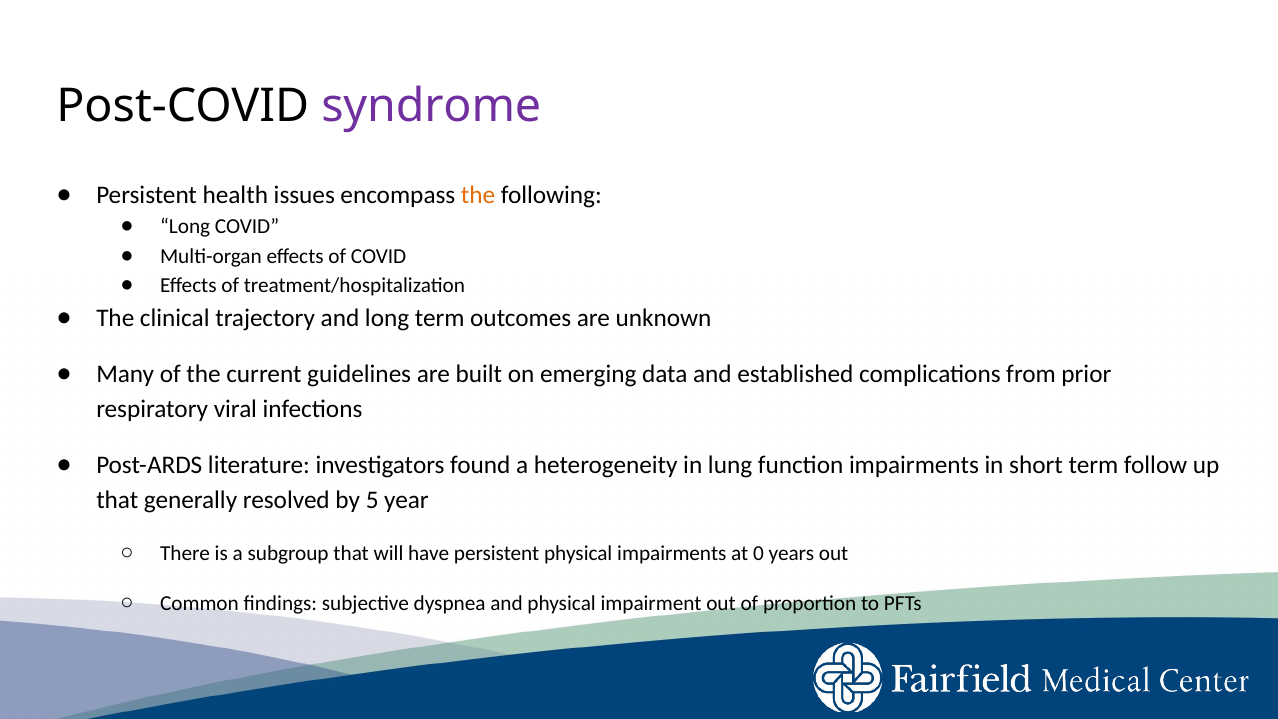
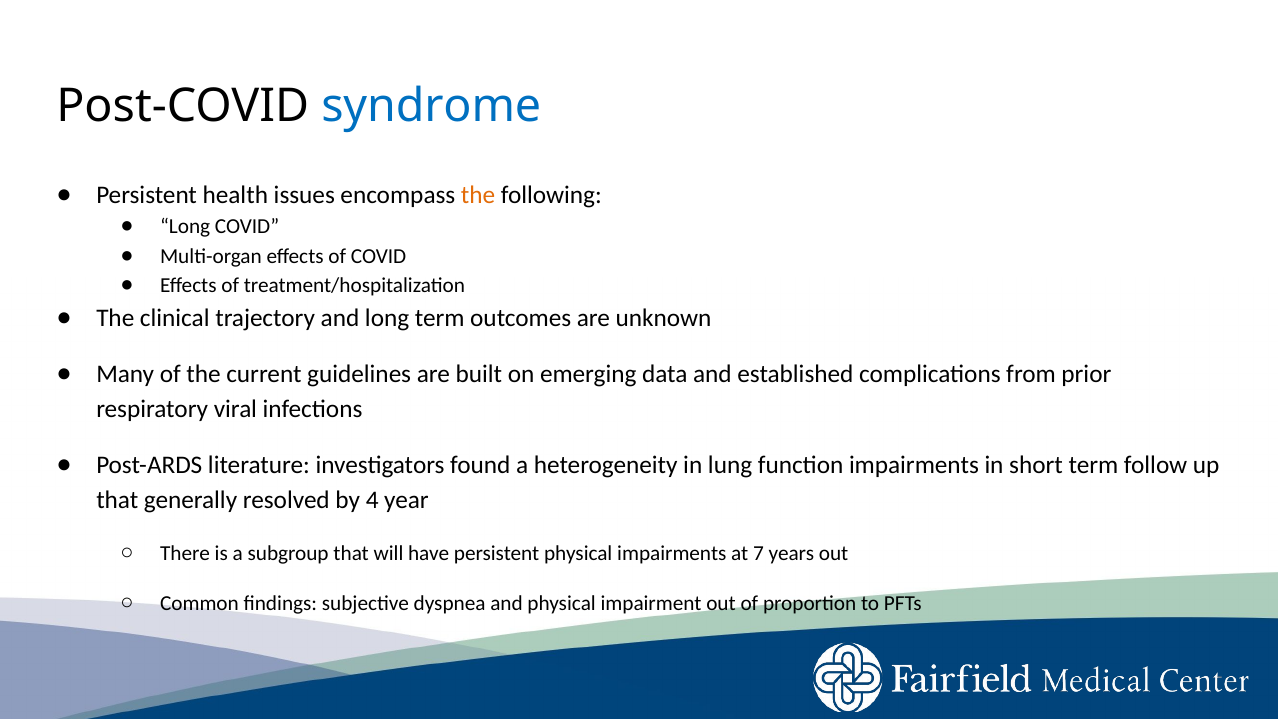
syndrome colour: purple -> blue
5: 5 -> 4
0: 0 -> 7
